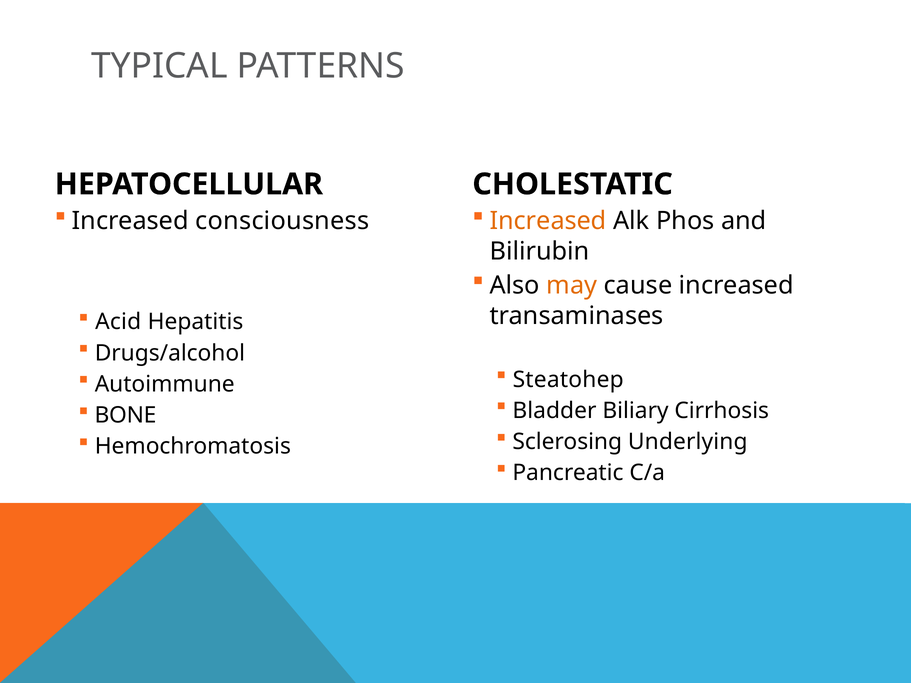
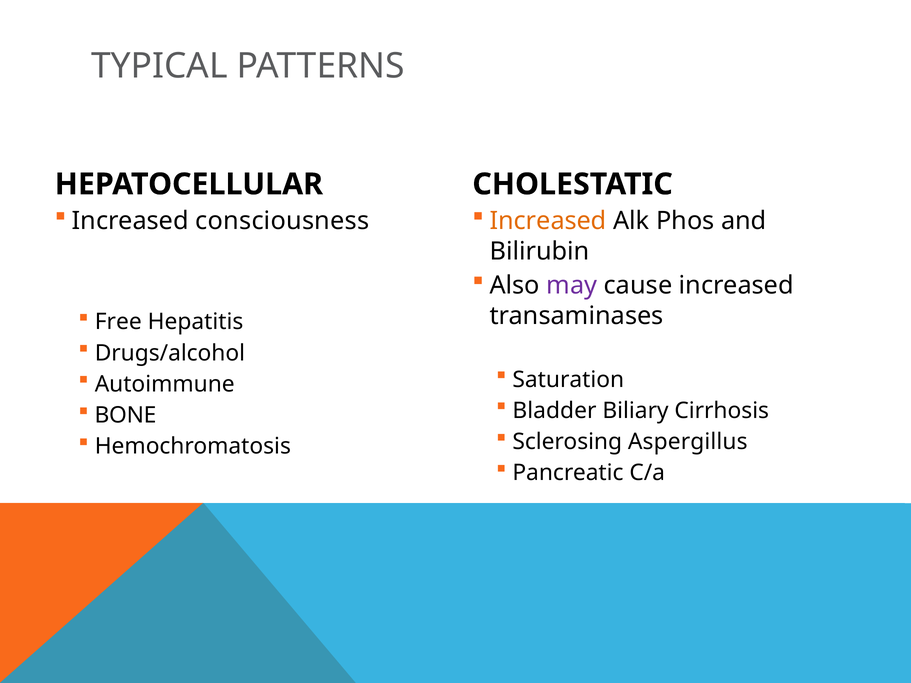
may colour: orange -> purple
Acid: Acid -> Free
Steatohep: Steatohep -> Saturation
Underlying: Underlying -> Aspergillus
